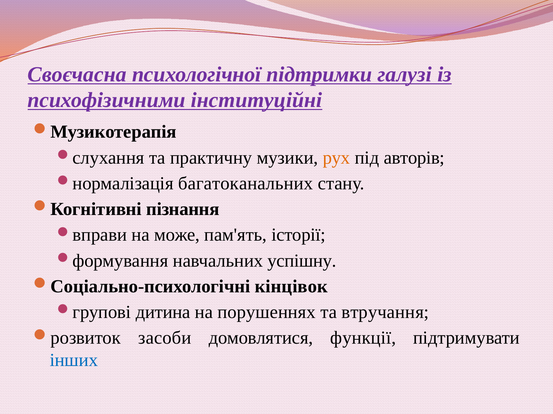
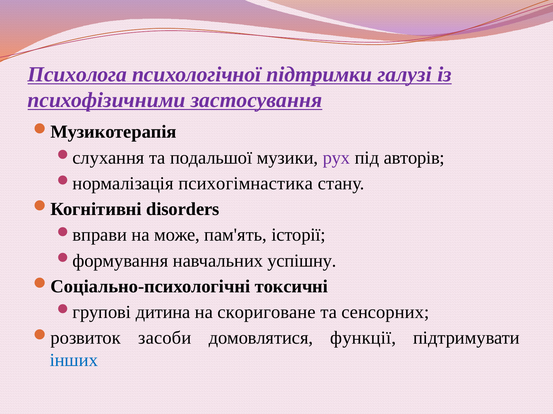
Своєчасна: Своєчасна -> Психолога
інституційні: інституційні -> застосування
практичну: практичну -> подальшої
рух colour: orange -> purple
багатоканальних: багатоканальних -> психогімнастика
пізнання: пізнання -> disorders
кінцівок: кінцівок -> токсичні
порушеннях: порушеннях -> скориговане
втручання: втручання -> сенсорних
